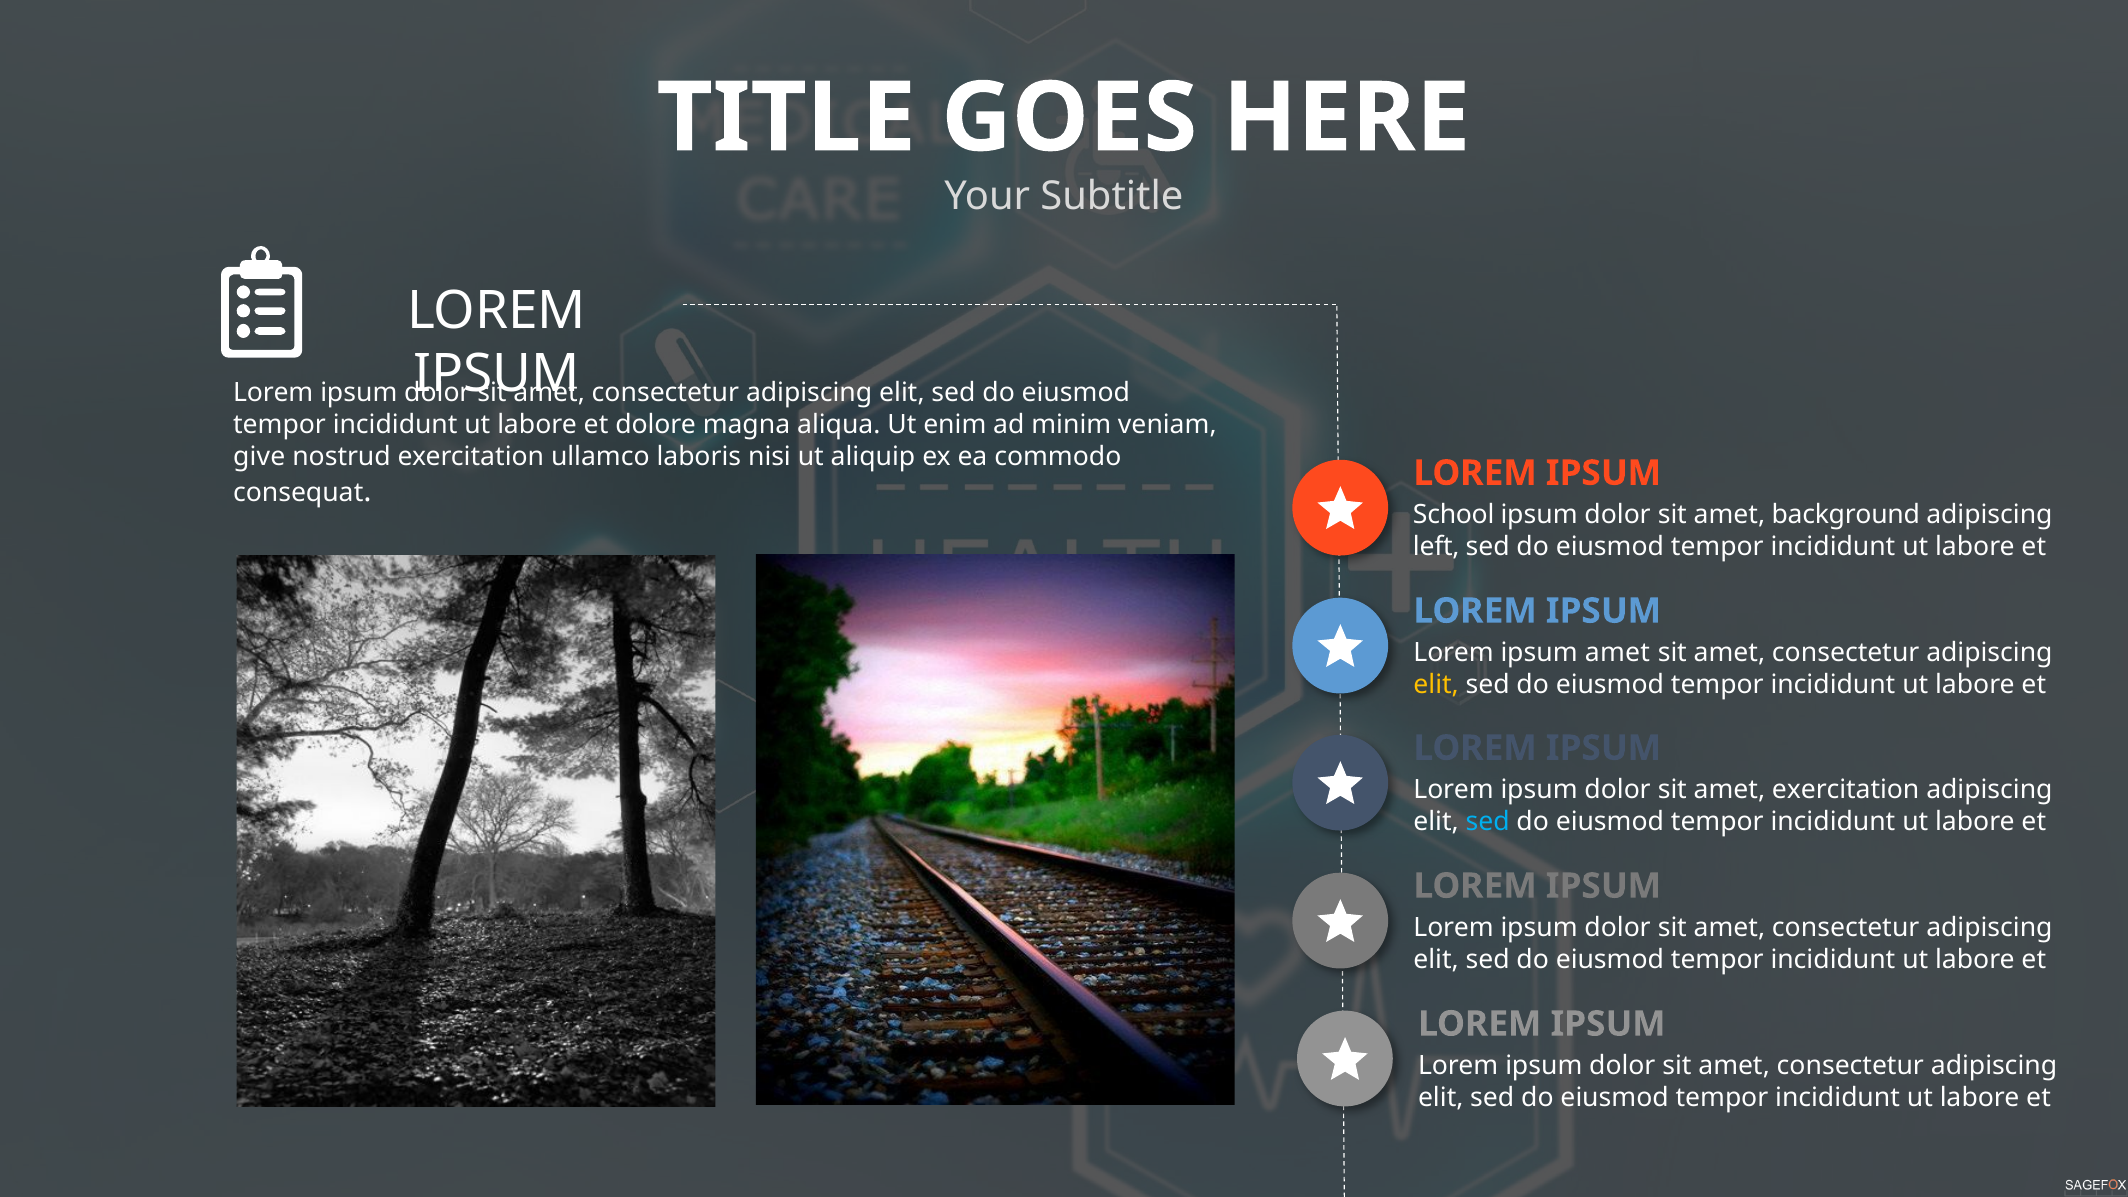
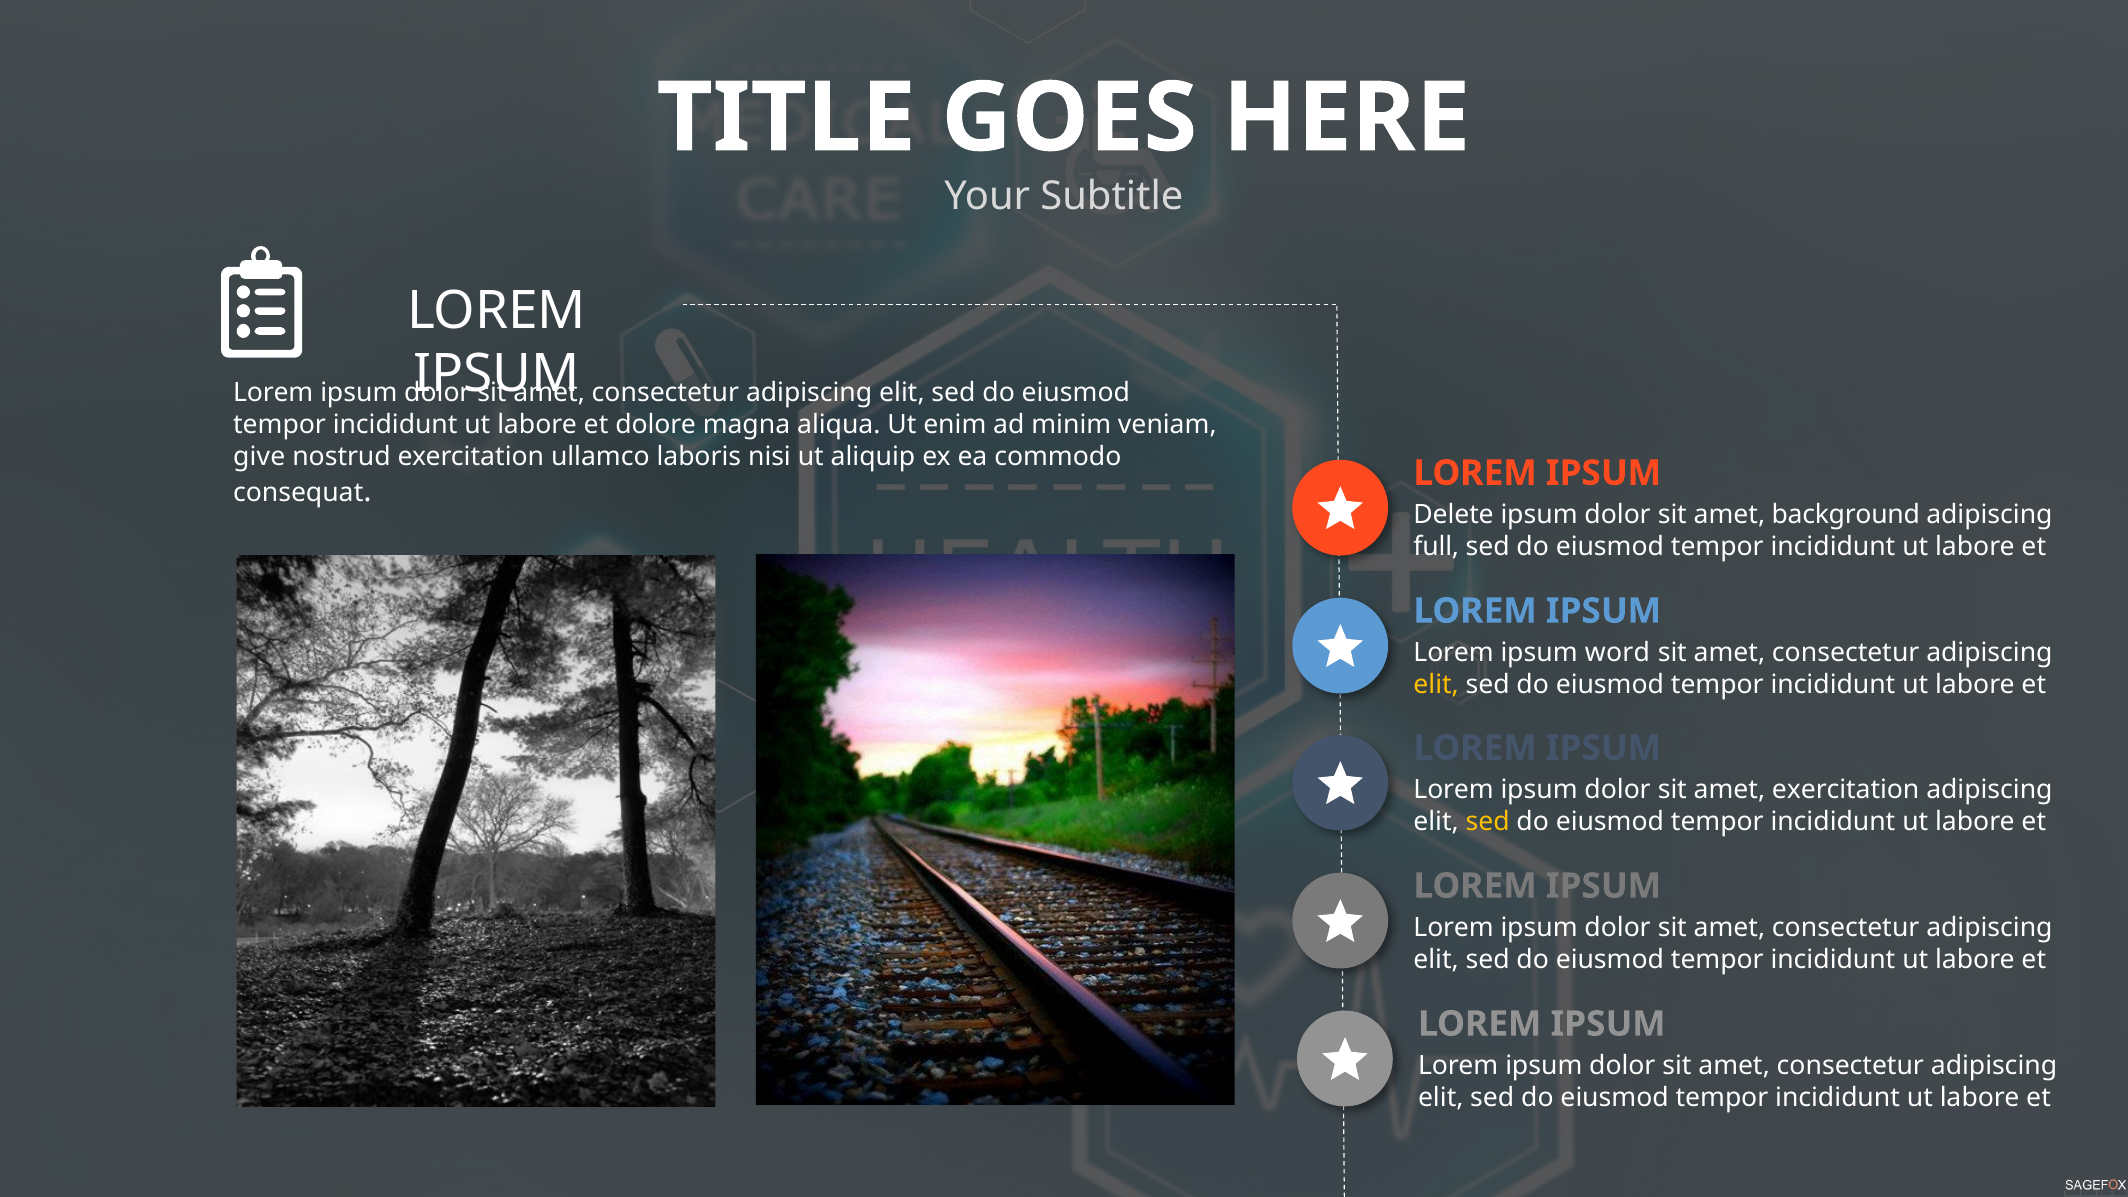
School: School -> Delete
left: left -> full
ipsum amet: amet -> word
sed at (1488, 822) colour: light blue -> yellow
